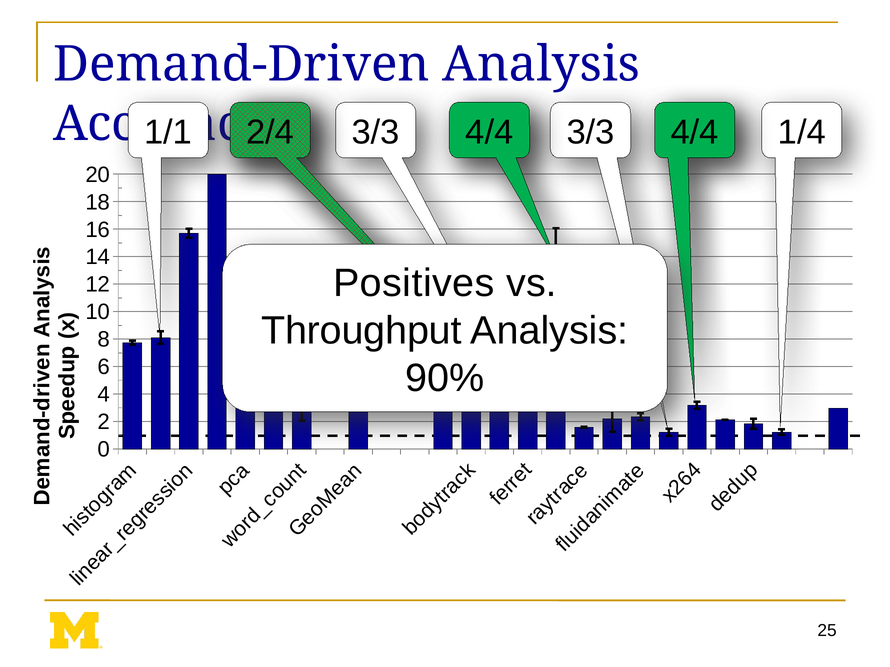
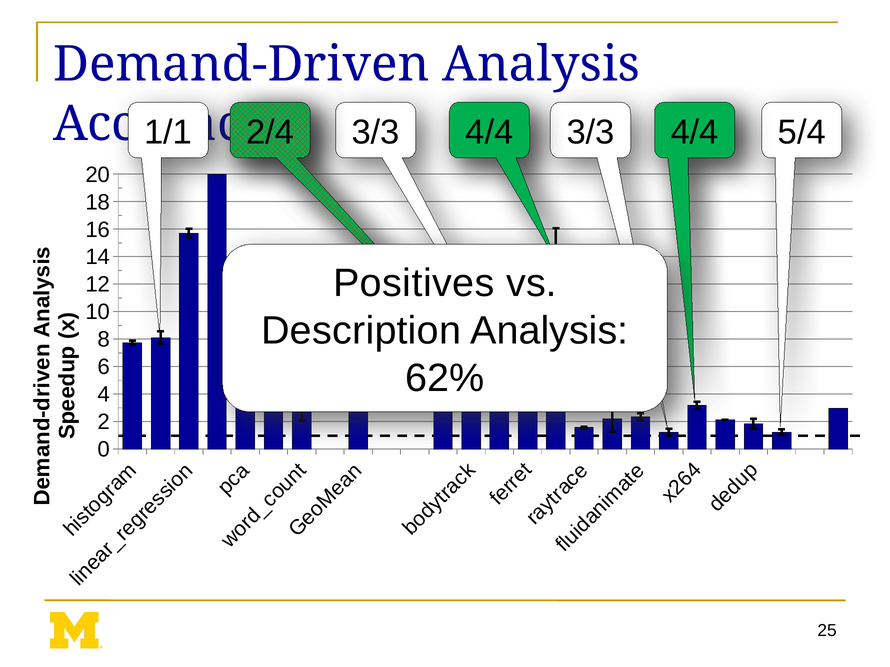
1/4: 1/4 -> 5/4
Throughput: Throughput -> Description
90%: 90% -> 62%
